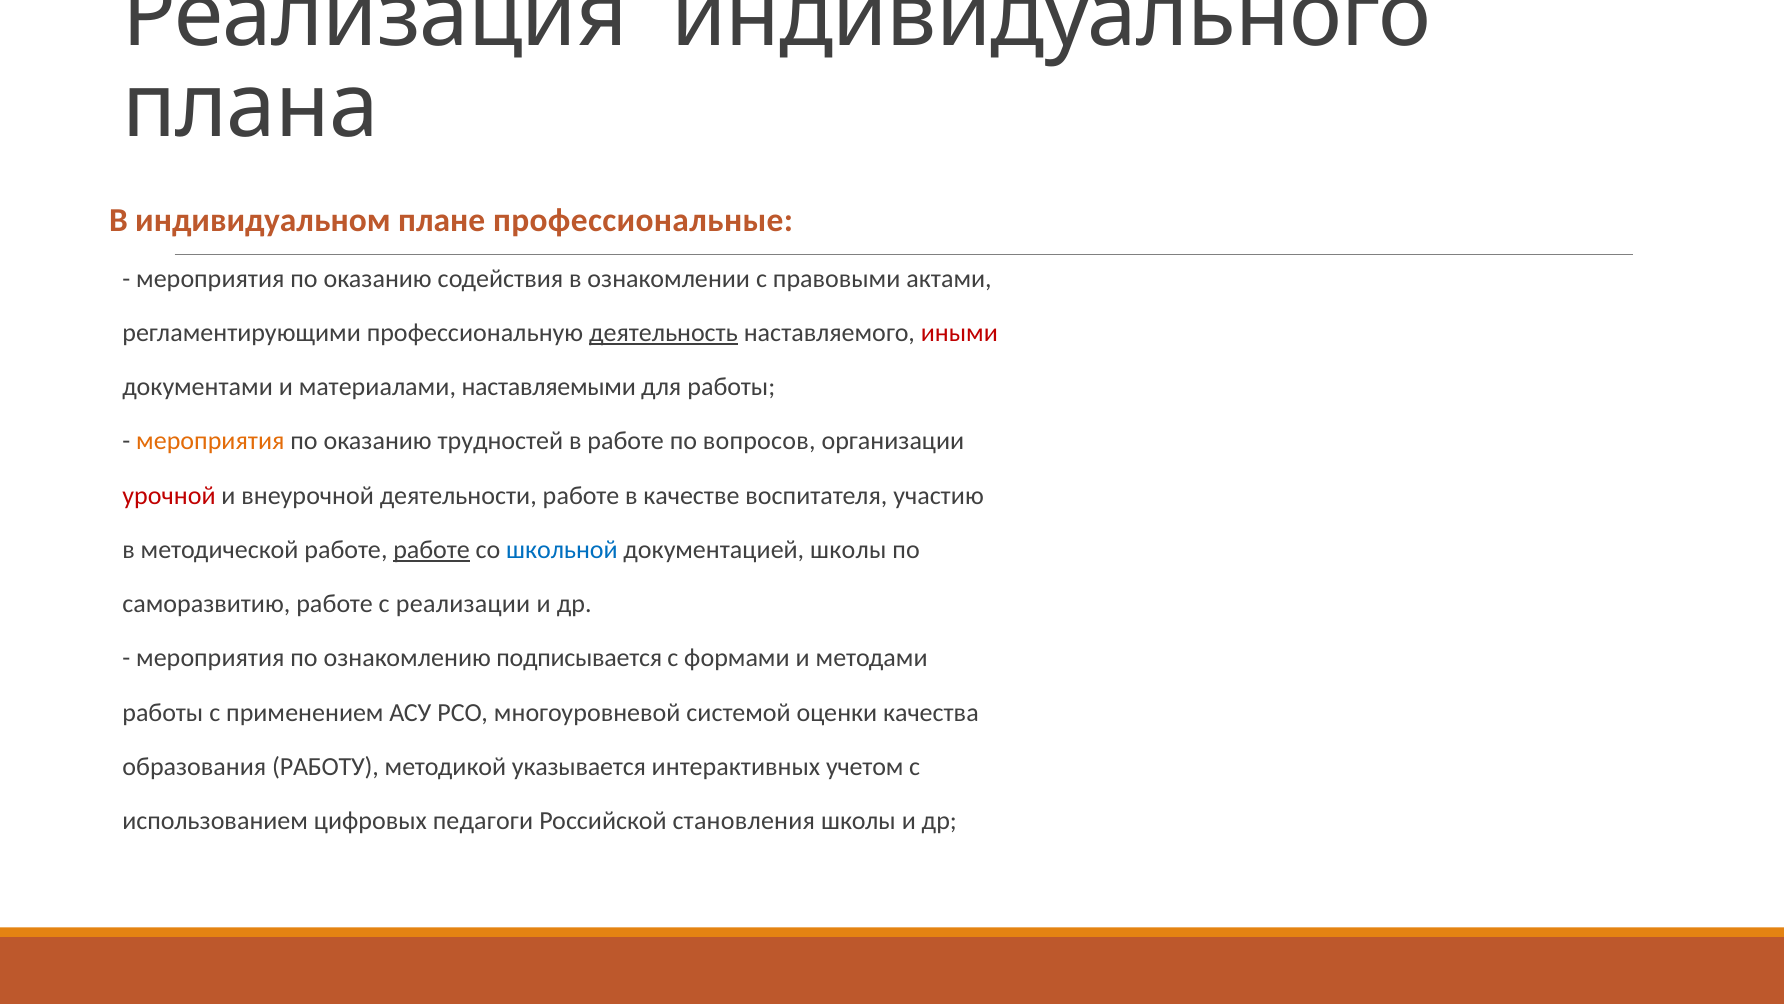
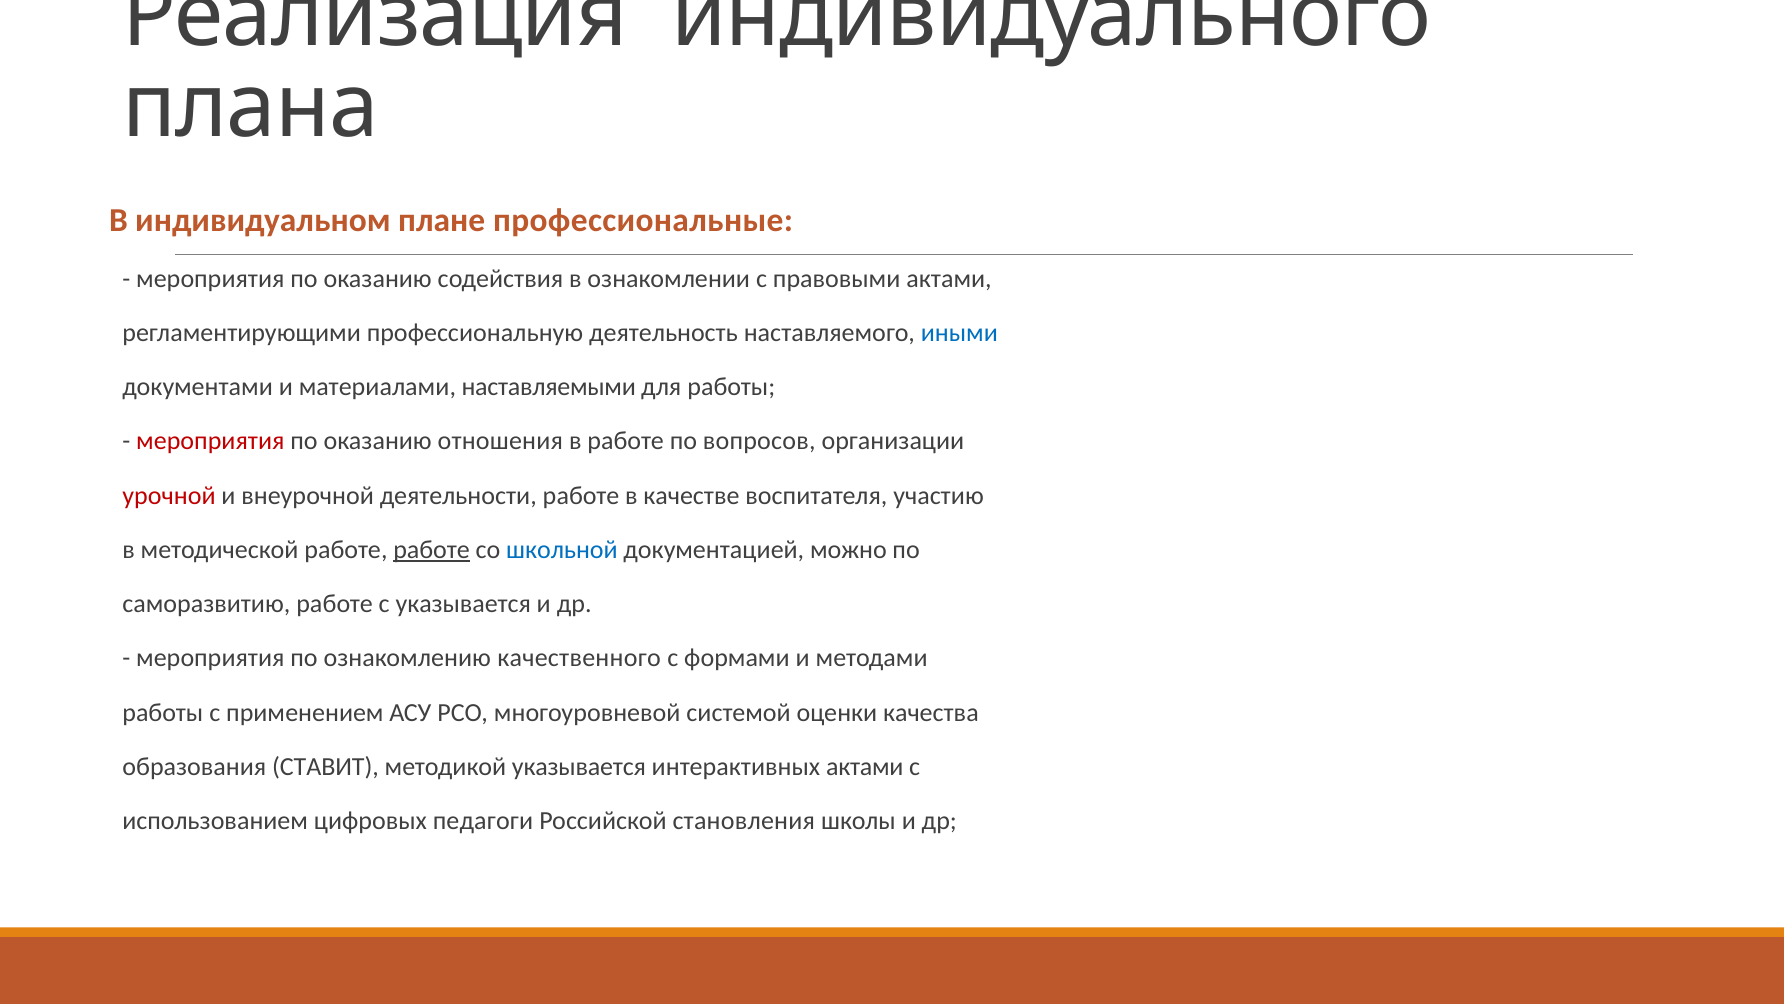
деятельность underline: present -> none
иными colour: red -> blue
мероприятия at (210, 441) colour: orange -> red
трудностей: трудностей -> отношения
документацией школы: школы -> можно
с реализации: реализации -> указывается
подписывается: подписывается -> качественного
РАБОТУ: РАБОТУ -> СТАВИТ
интерактивных учетом: учетом -> актами
